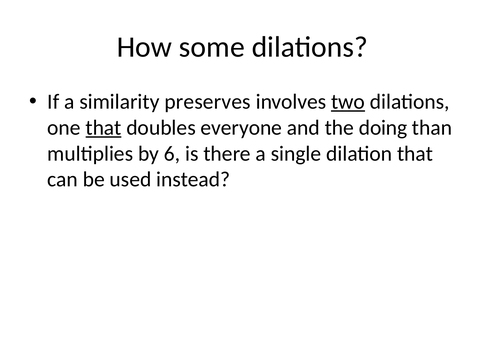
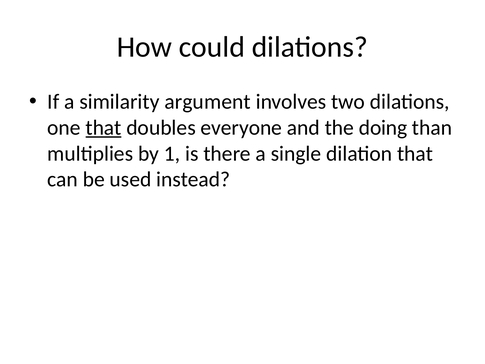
some: some -> could
preserves: preserves -> argument
two underline: present -> none
6: 6 -> 1
